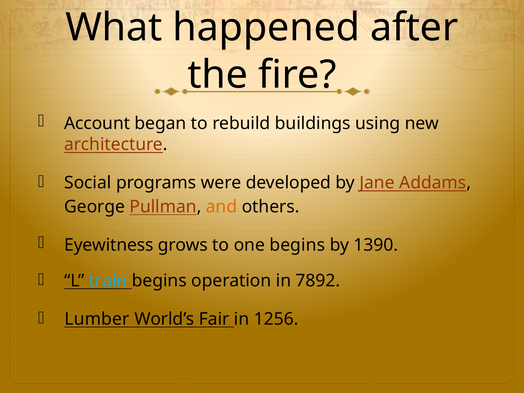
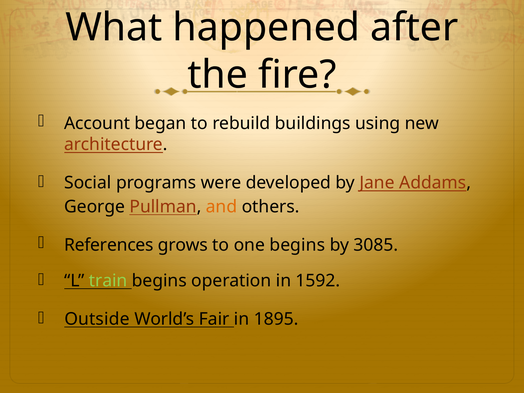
Eyewitness: Eyewitness -> References
1390: 1390 -> 3085
train colour: light blue -> light green
7892: 7892 -> 1592
Lumber: Lumber -> Outside
1256: 1256 -> 1895
